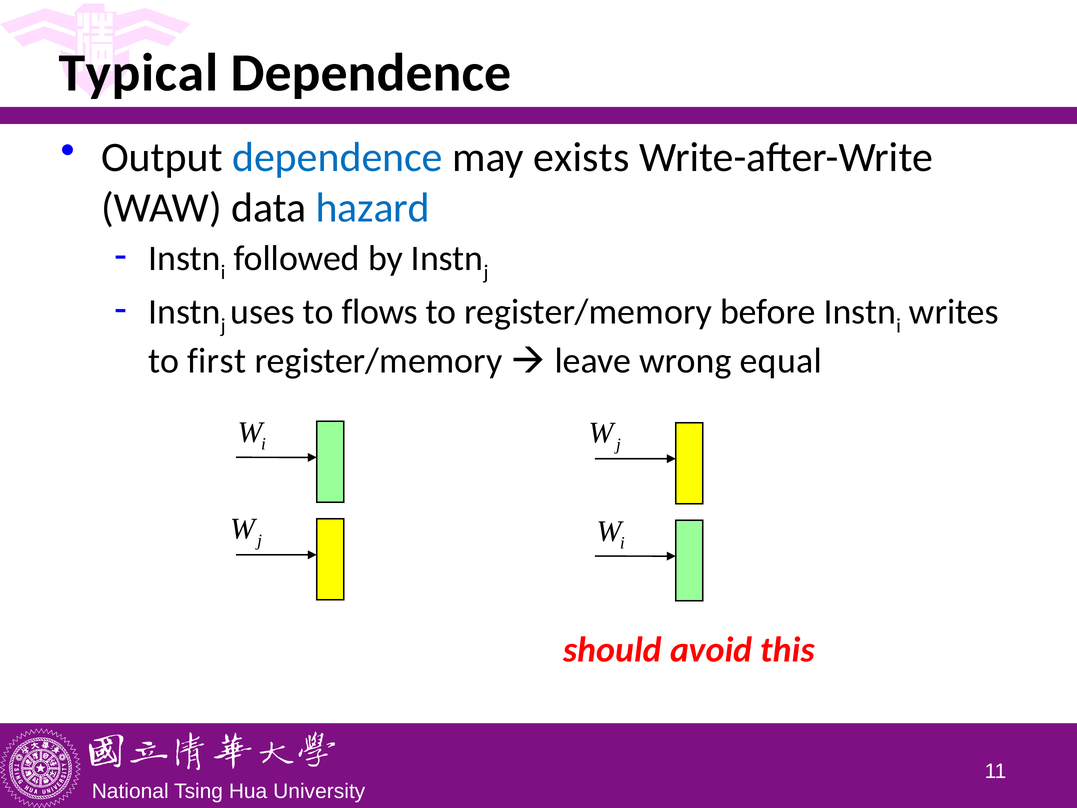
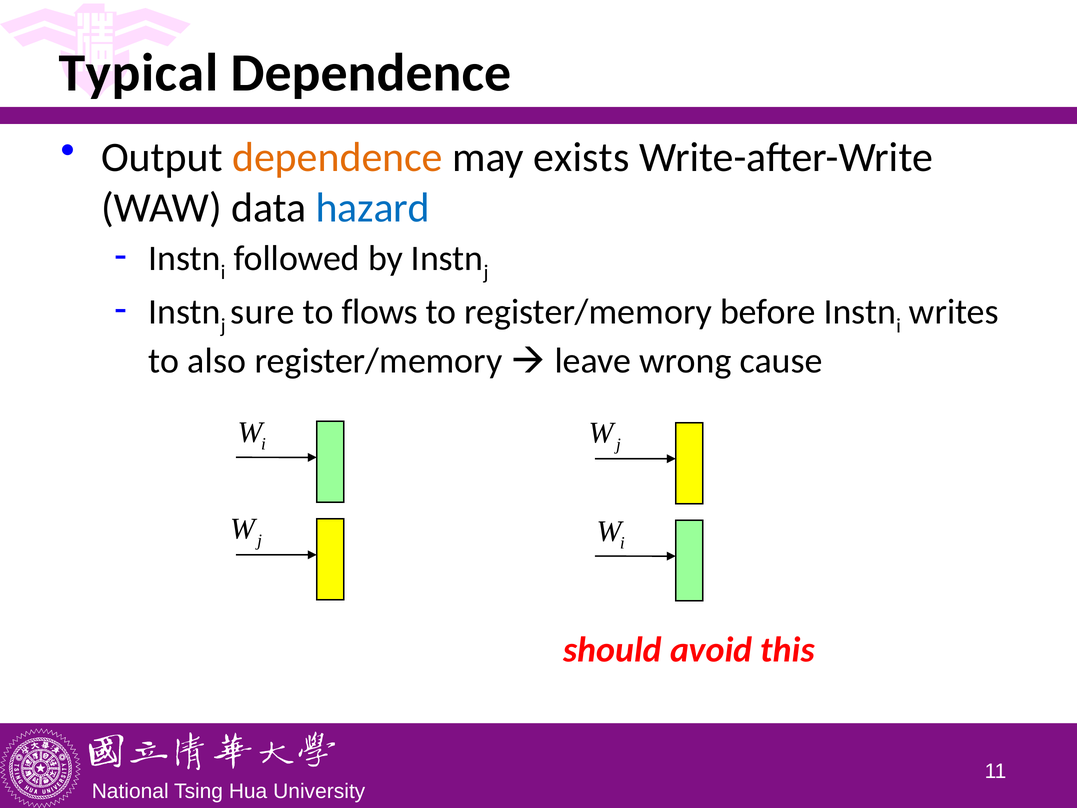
dependence at (337, 157) colour: blue -> orange
uses: uses -> sure
first: first -> also
equal: equal -> cause
